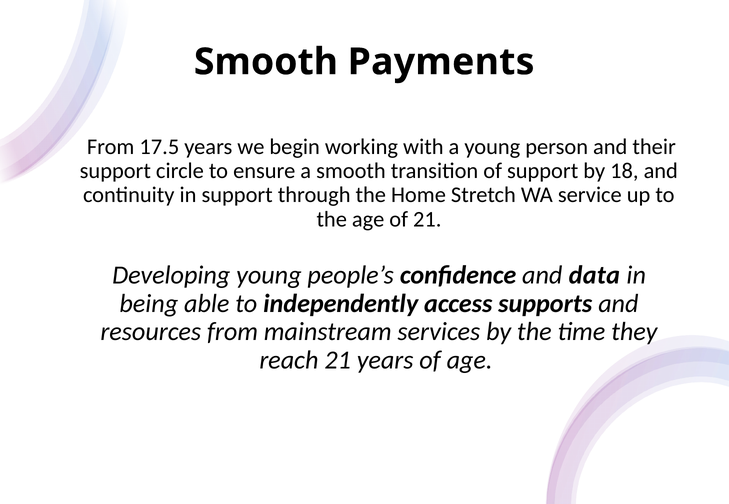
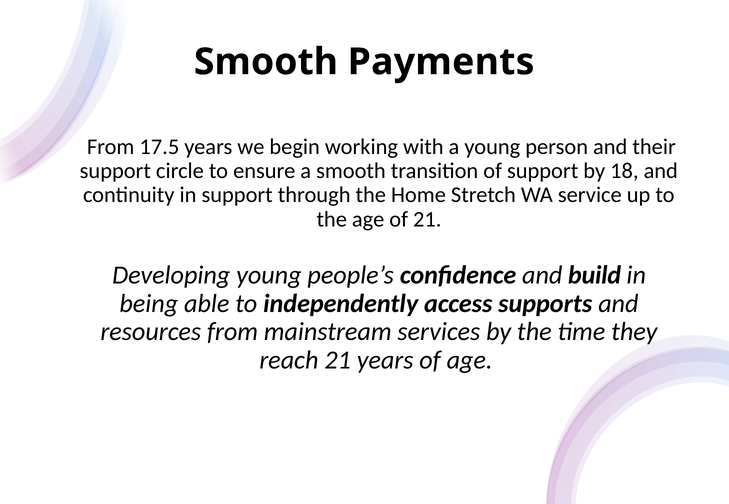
data: data -> build
